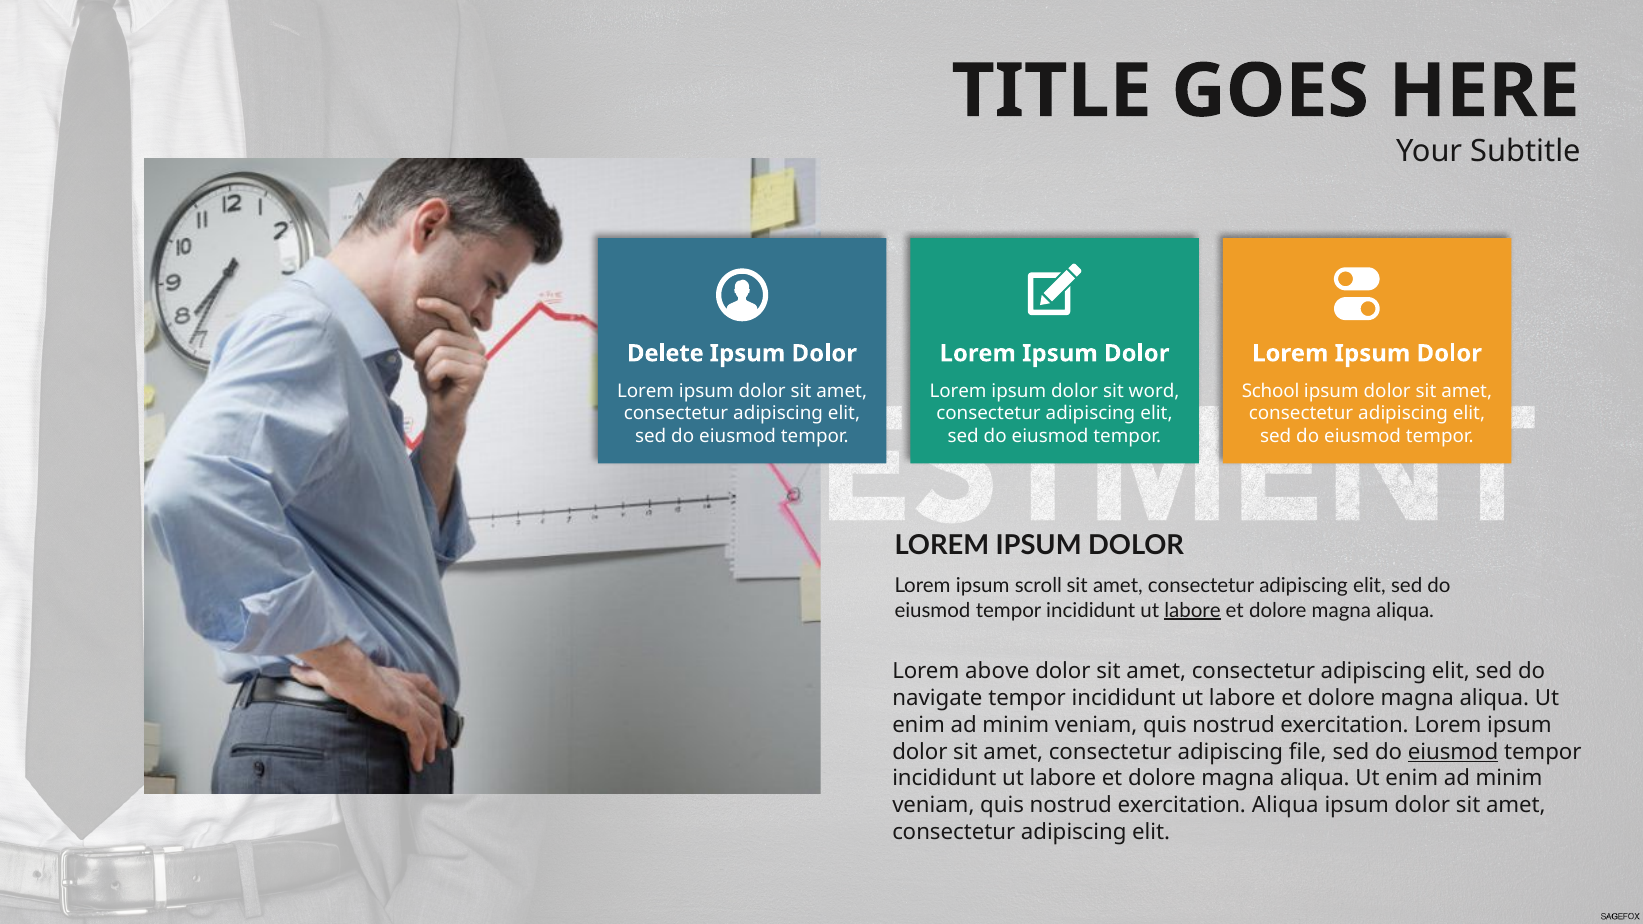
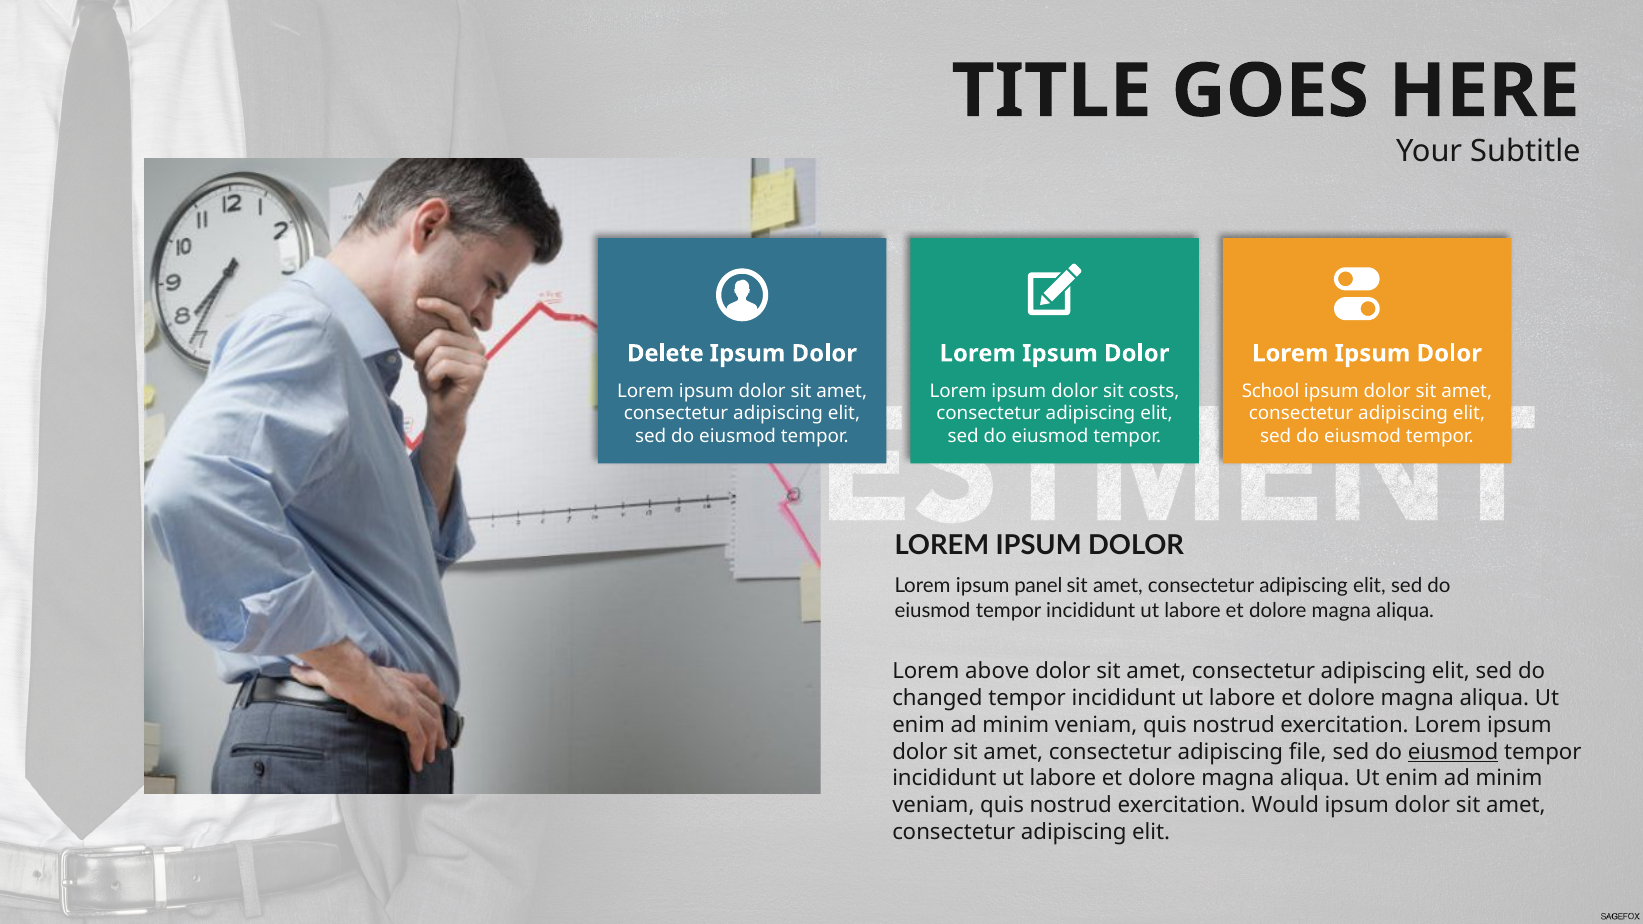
word: word -> costs
scroll: scroll -> panel
labore at (1192, 610) underline: present -> none
navigate: navigate -> changed
exercitation Aliqua: Aliqua -> Would
